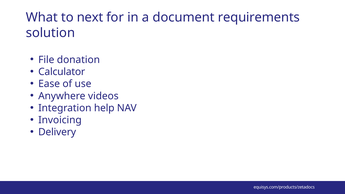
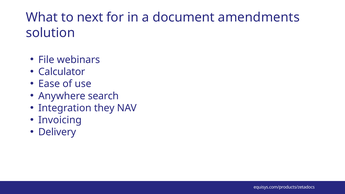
requirements: requirements -> amendments
donation: donation -> webinars
videos: videos -> search
help: help -> they
